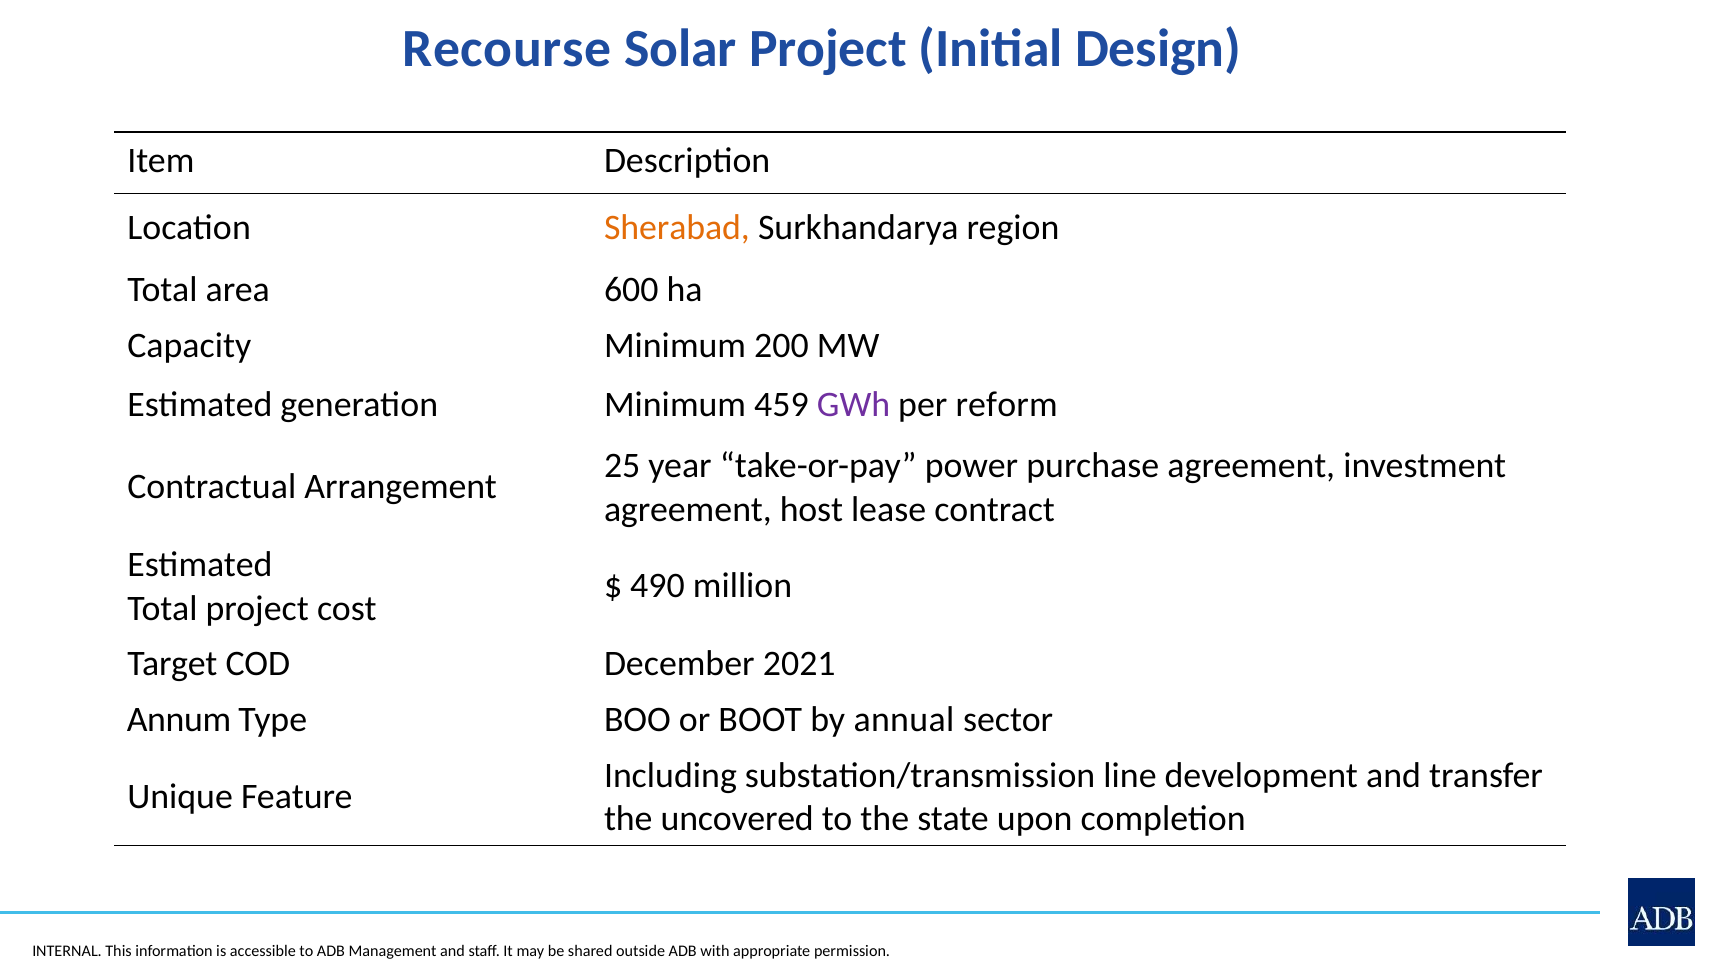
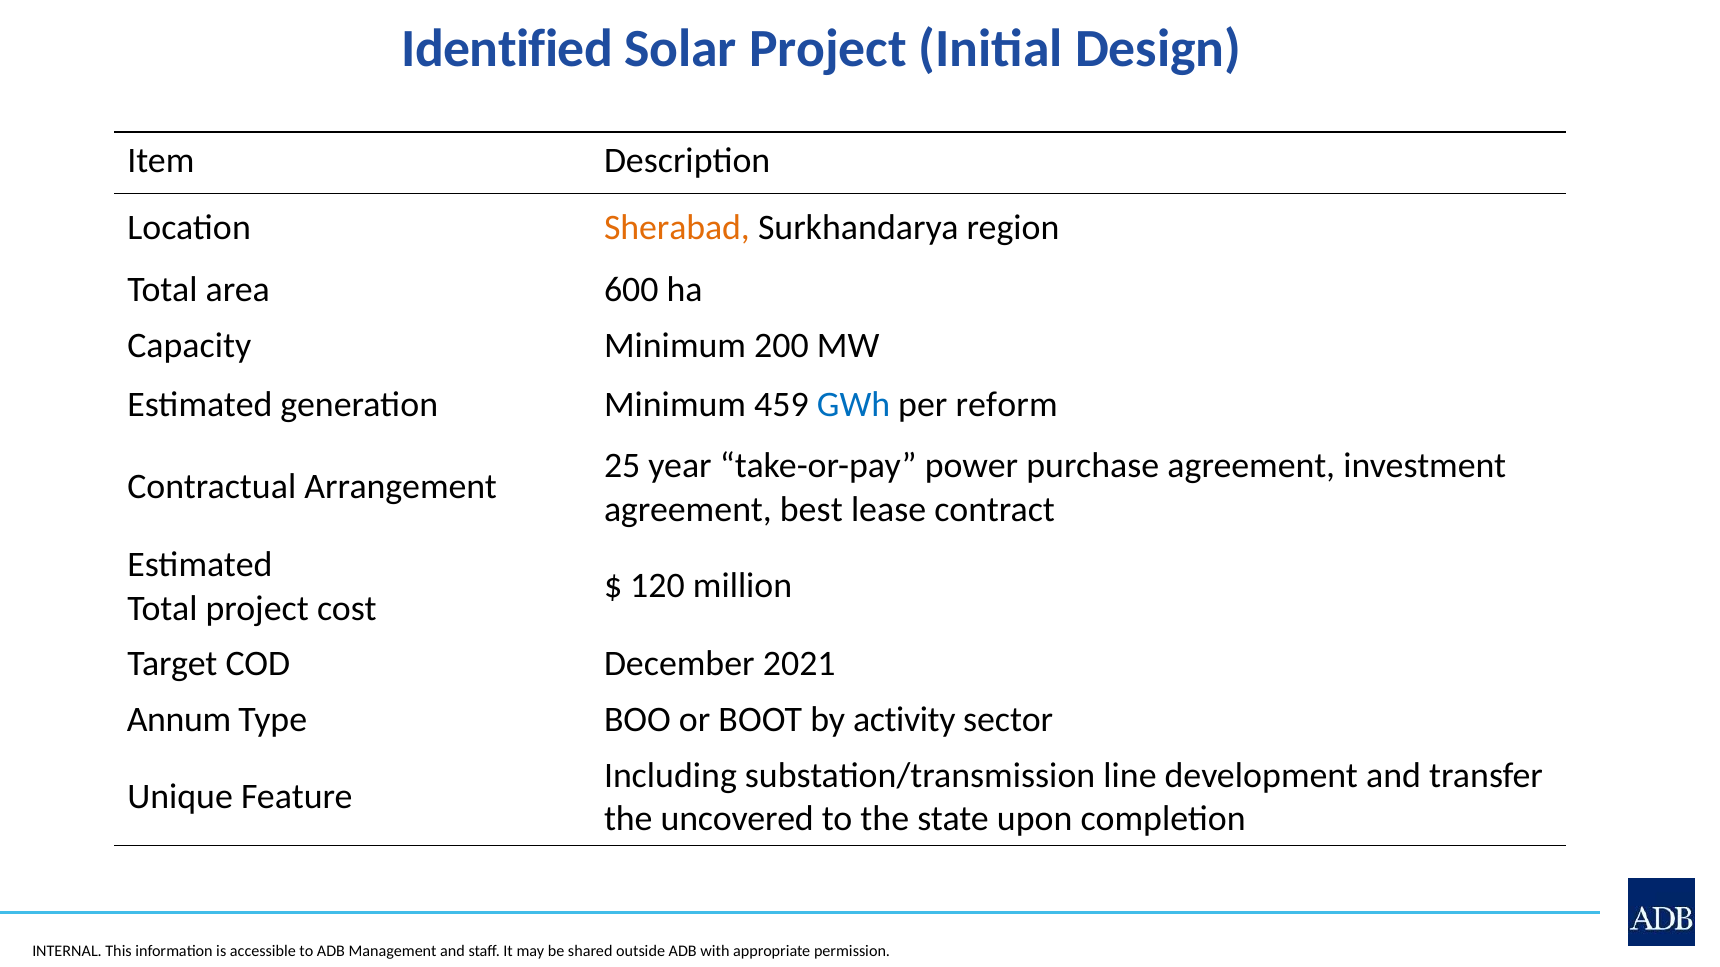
Recourse: Recourse -> Identified
GWh colour: purple -> blue
host: host -> best
490: 490 -> 120
annual: annual -> activity
